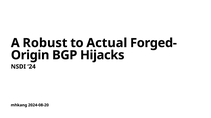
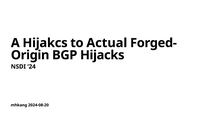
Robust: Robust -> Hijakcs
